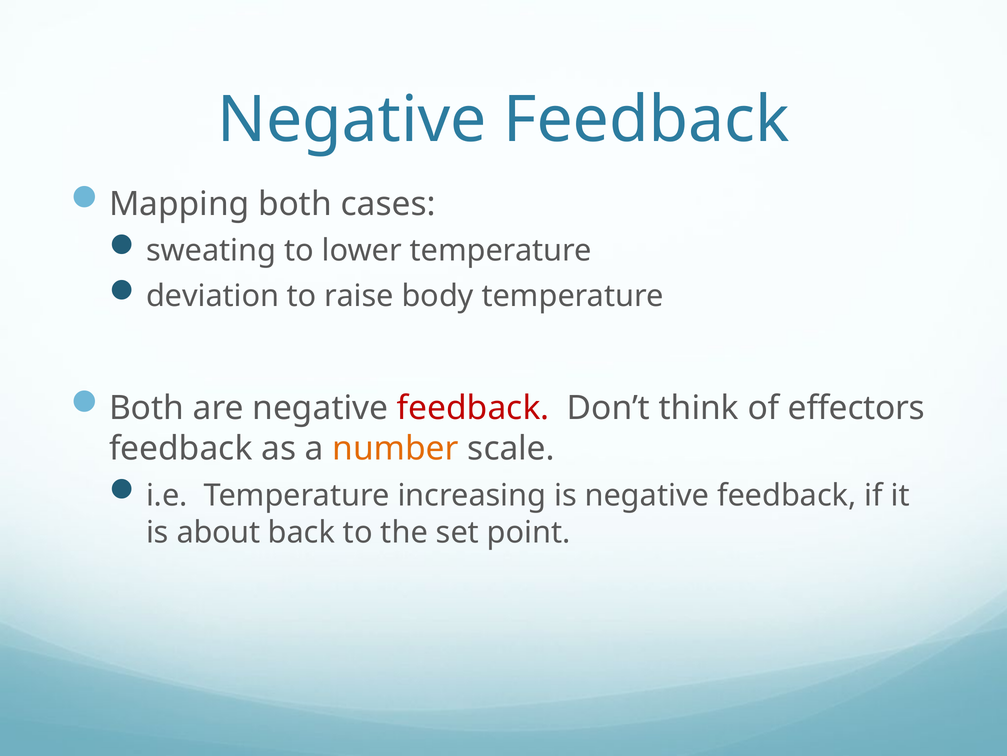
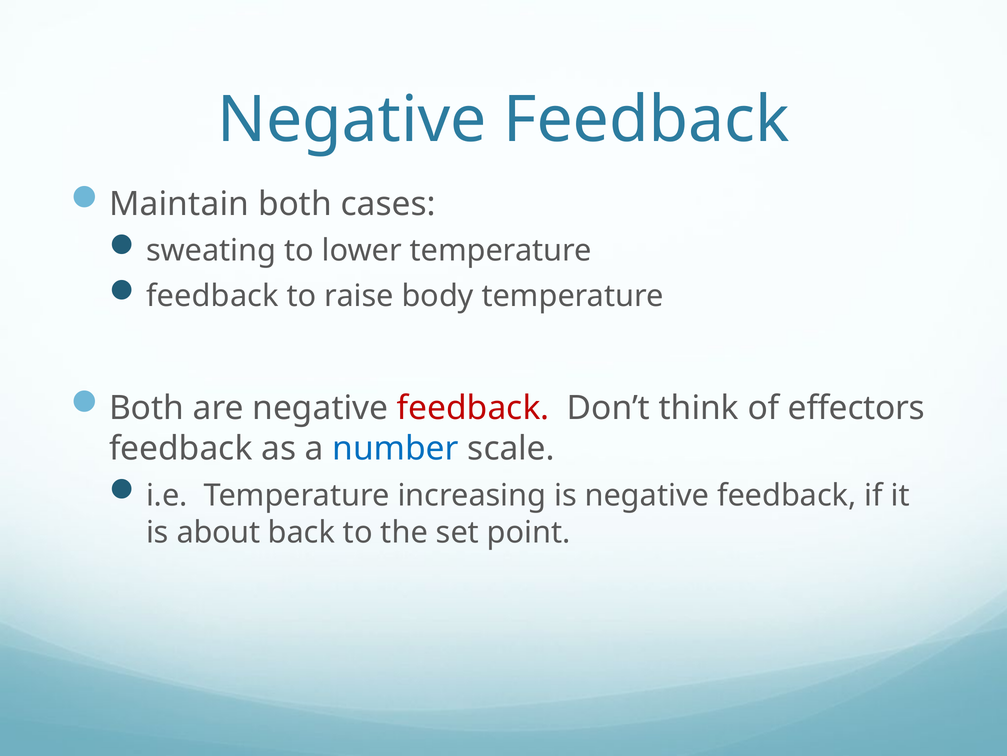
Mapping: Mapping -> Maintain
deviation at (213, 296): deviation -> feedback
number colour: orange -> blue
